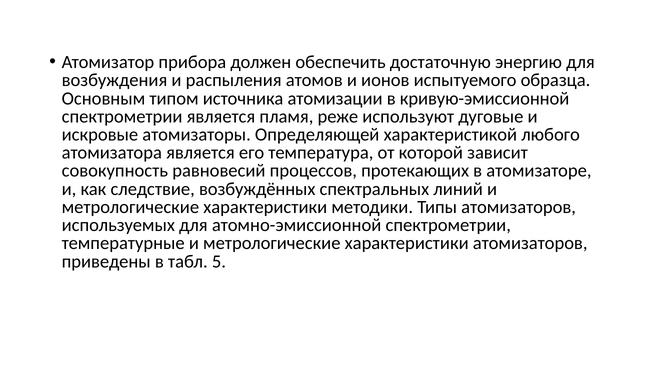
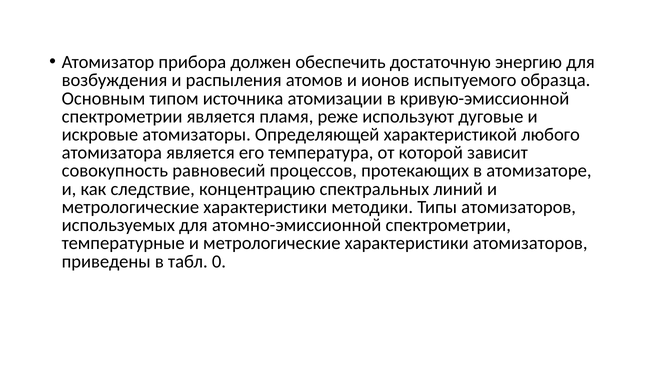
возбуждённых: возбуждённых -> концентрацию
5: 5 -> 0
